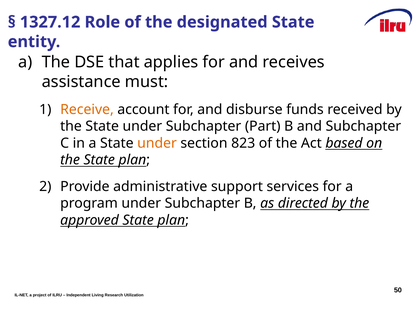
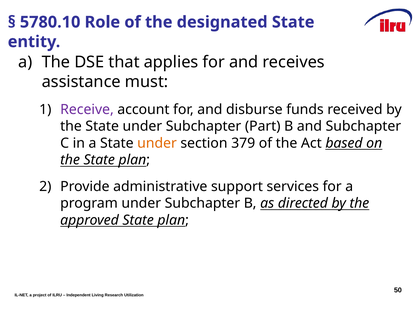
1327.12: 1327.12 -> 5780.10
Receive colour: orange -> purple
823: 823 -> 379
